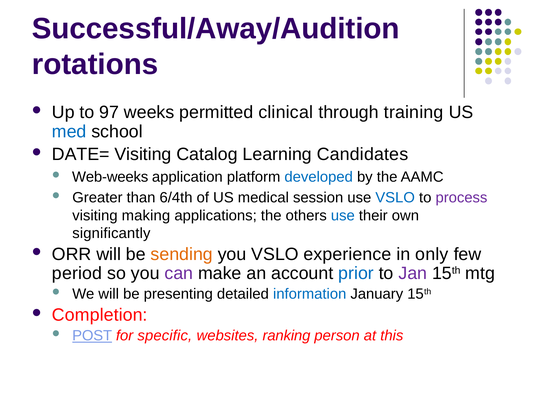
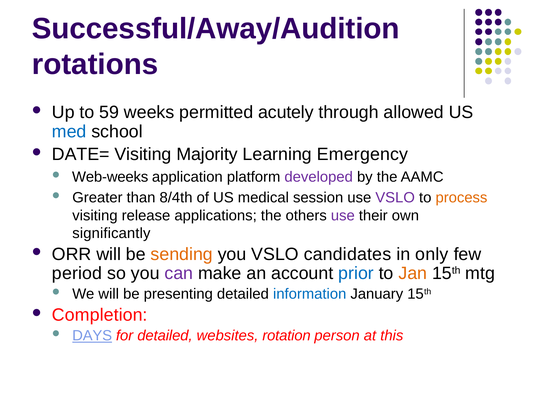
97: 97 -> 59
clinical: clinical -> acutely
training: training -> allowed
Catalog: Catalog -> Majority
Candidates: Candidates -> Emergency
developed colour: blue -> purple
6/4th: 6/4th -> 8/4th
VSLO at (395, 198) colour: blue -> purple
process colour: purple -> orange
making: making -> release
use at (343, 215) colour: blue -> purple
experience: experience -> candidates
Jan colour: purple -> orange
POST: POST -> DAYS
for specific: specific -> detailed
ranking: ranking -> rotation
